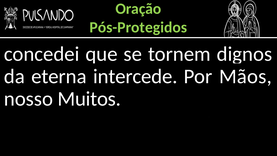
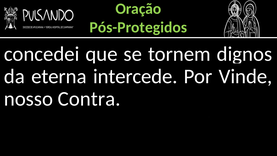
Mãos: Mãos -> Vinde
Muitos: Muitos -> Contra
